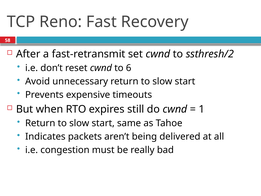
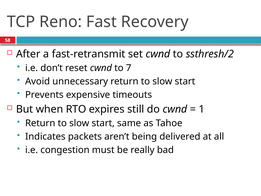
6: 6 -> 7
